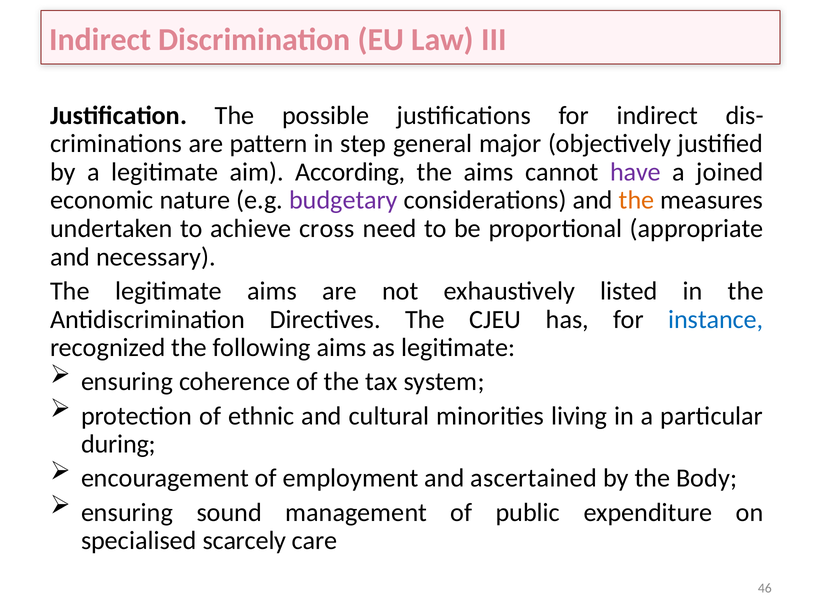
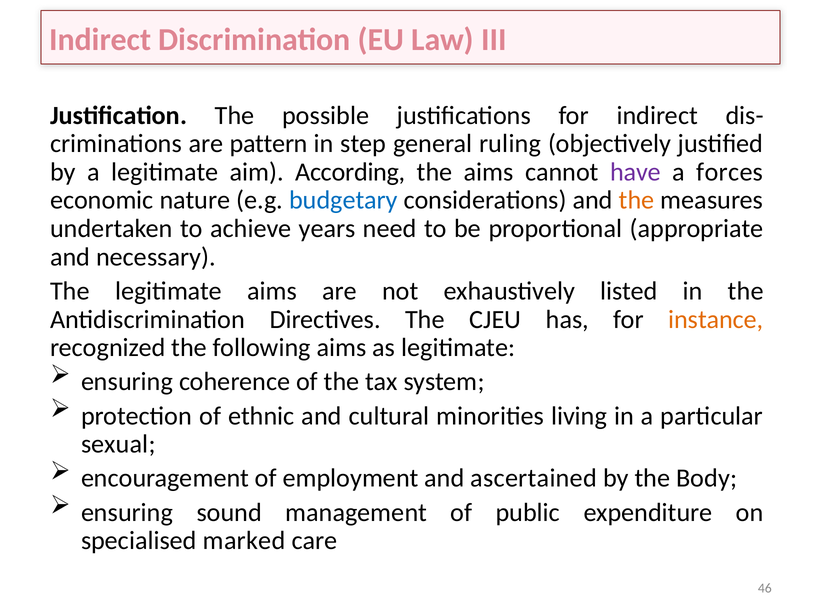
major: major -> ruling
joined: joined -> forces
budgetary colour: purple -> blue
cross: cross -> years
instance colour: blue -> orange
during: during -> sexual
scarcely: scarcely -> marked
